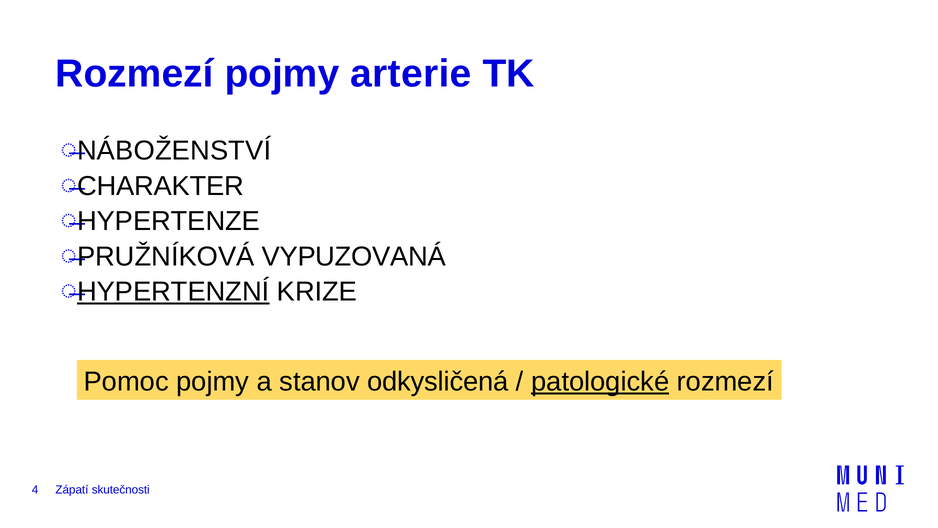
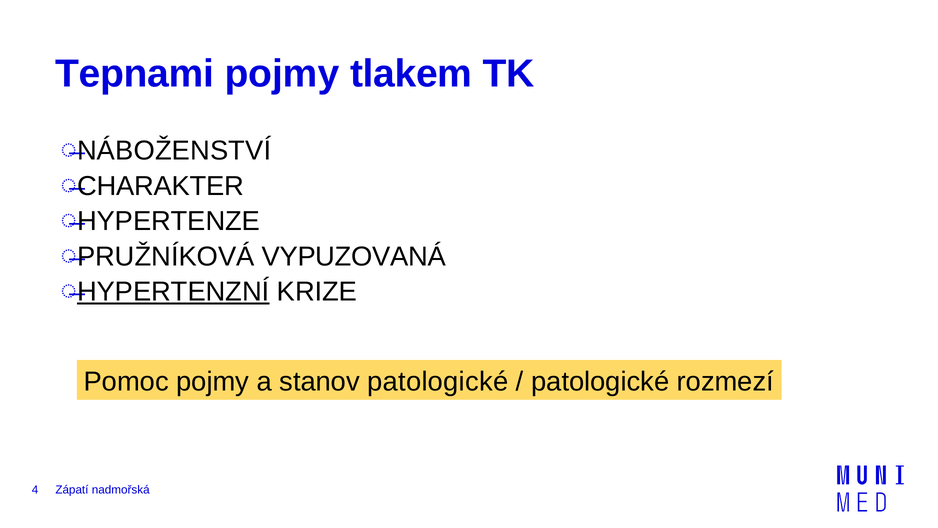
Rozmezí at (135, 74): Rozmezí -> Tepnami
arterie: arterie -> tlakem
stanov odkysličená: odkysličená -> patologické
patologické at (600, 382) underline: present -> none
skutečnosti: skutečnosti -> nadmořská
